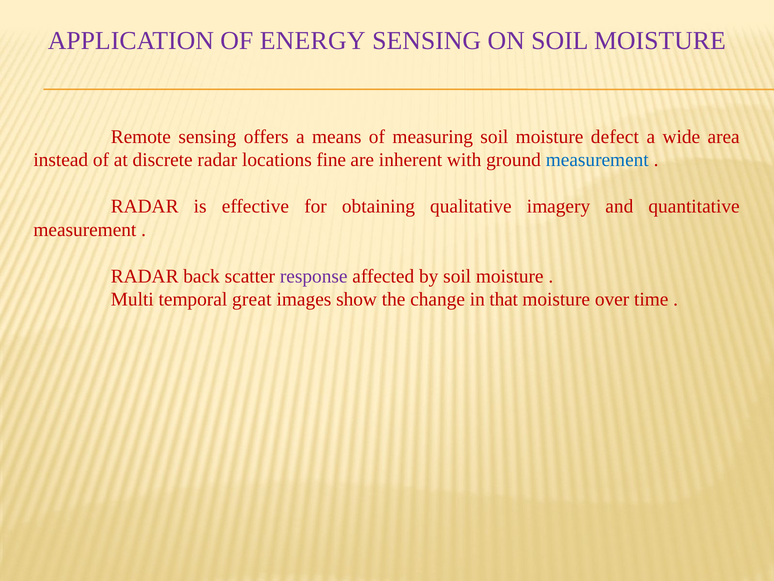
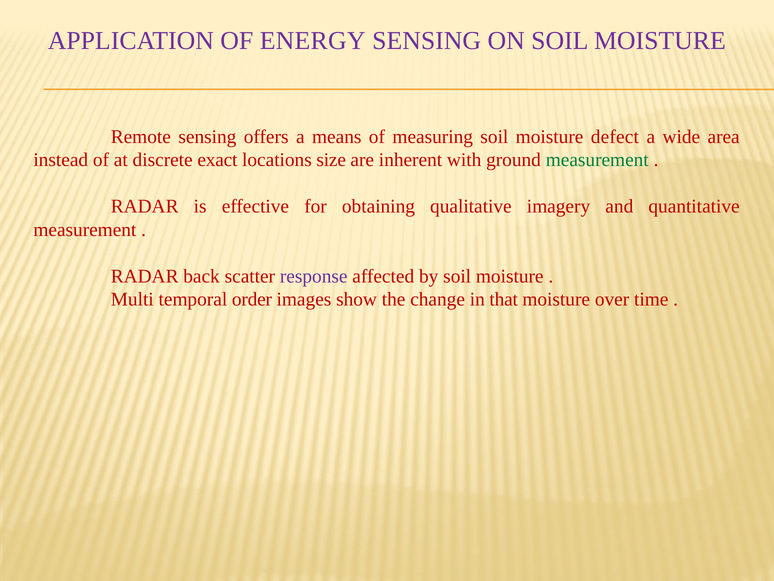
discrete radar: radar -> exact
fine: fine -> size
measurement at (597, 160) colour: blue -> green
great: great -> order
